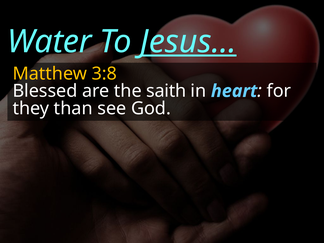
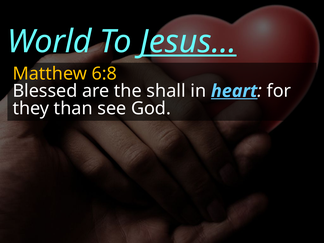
Water: Water -> World
3:8: 3:8 -> 6:8
saith: saith -> shall
heart underline: none -> present
